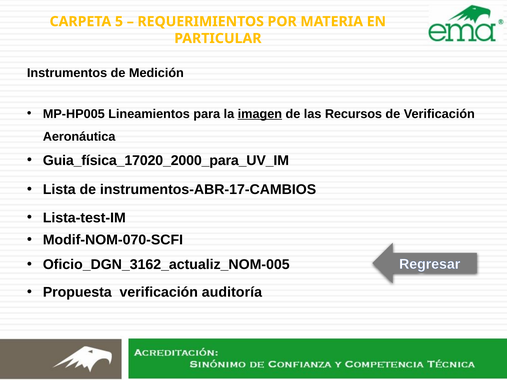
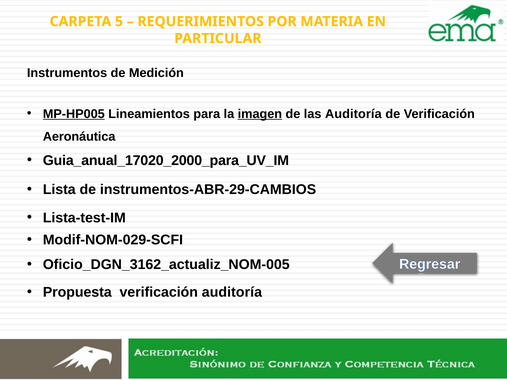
MP-HP005 underline: none -> present
las Recursos: Recursos -> Auditoría
Guia_física_17020_2000_para_UV_IM: Guia_física_17020_2000_para_UV_IM -> Guia_anual_17020_2000_para_UV_IM
instrumentos-ABR-17-CAMBIOS: instrumentos-ABR-17-CAMBIOS -> instrumentos-ABR-29-CAMBIOS
Modif-NOM-070-SCFI: Modif-NOM-070-SCFI -> Modif-NOM-029-SCFI
